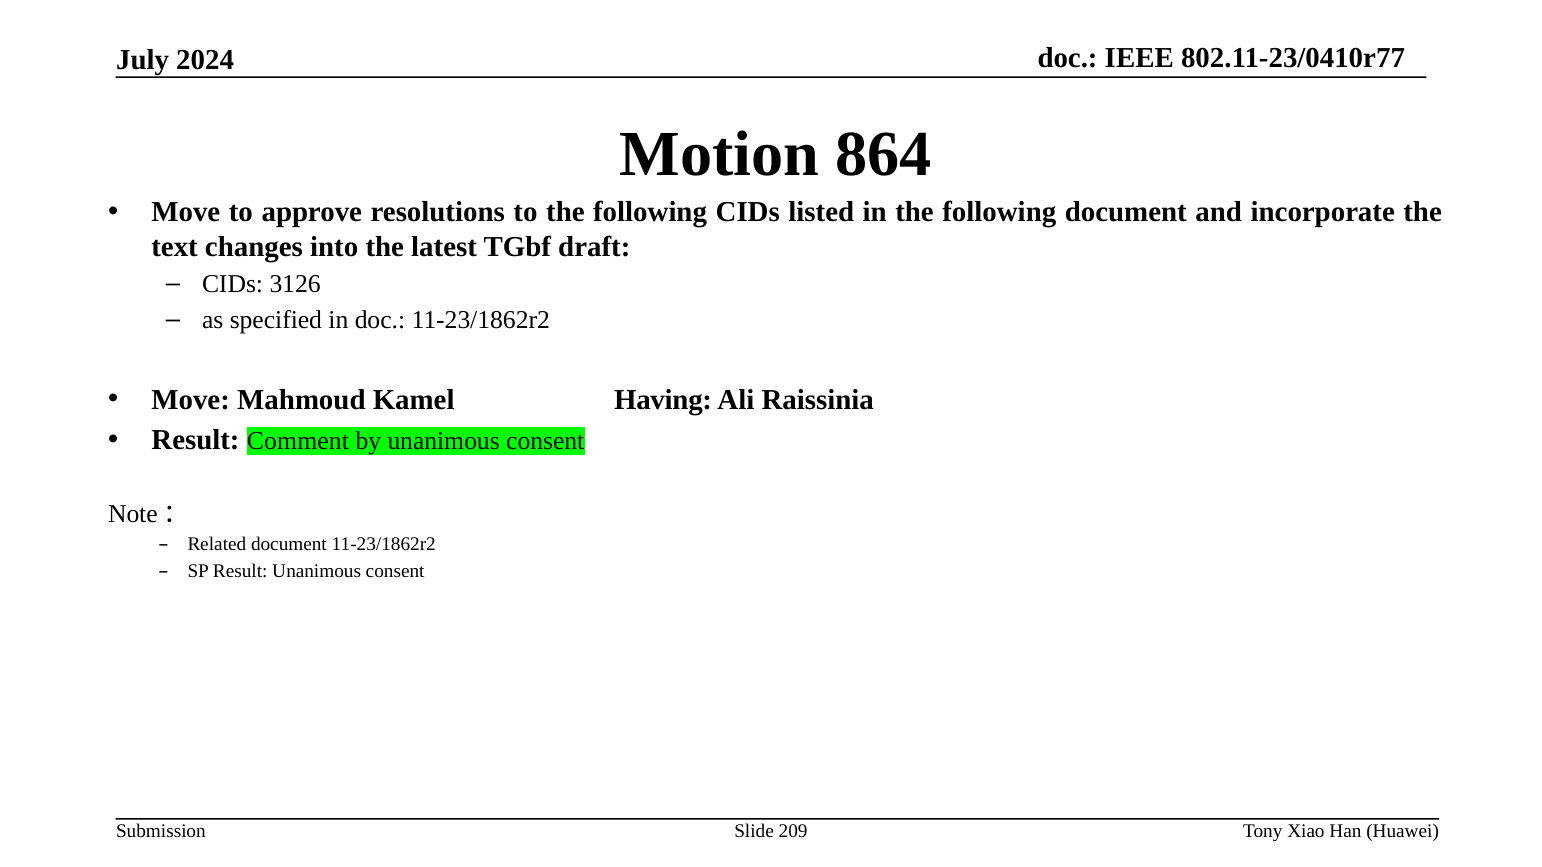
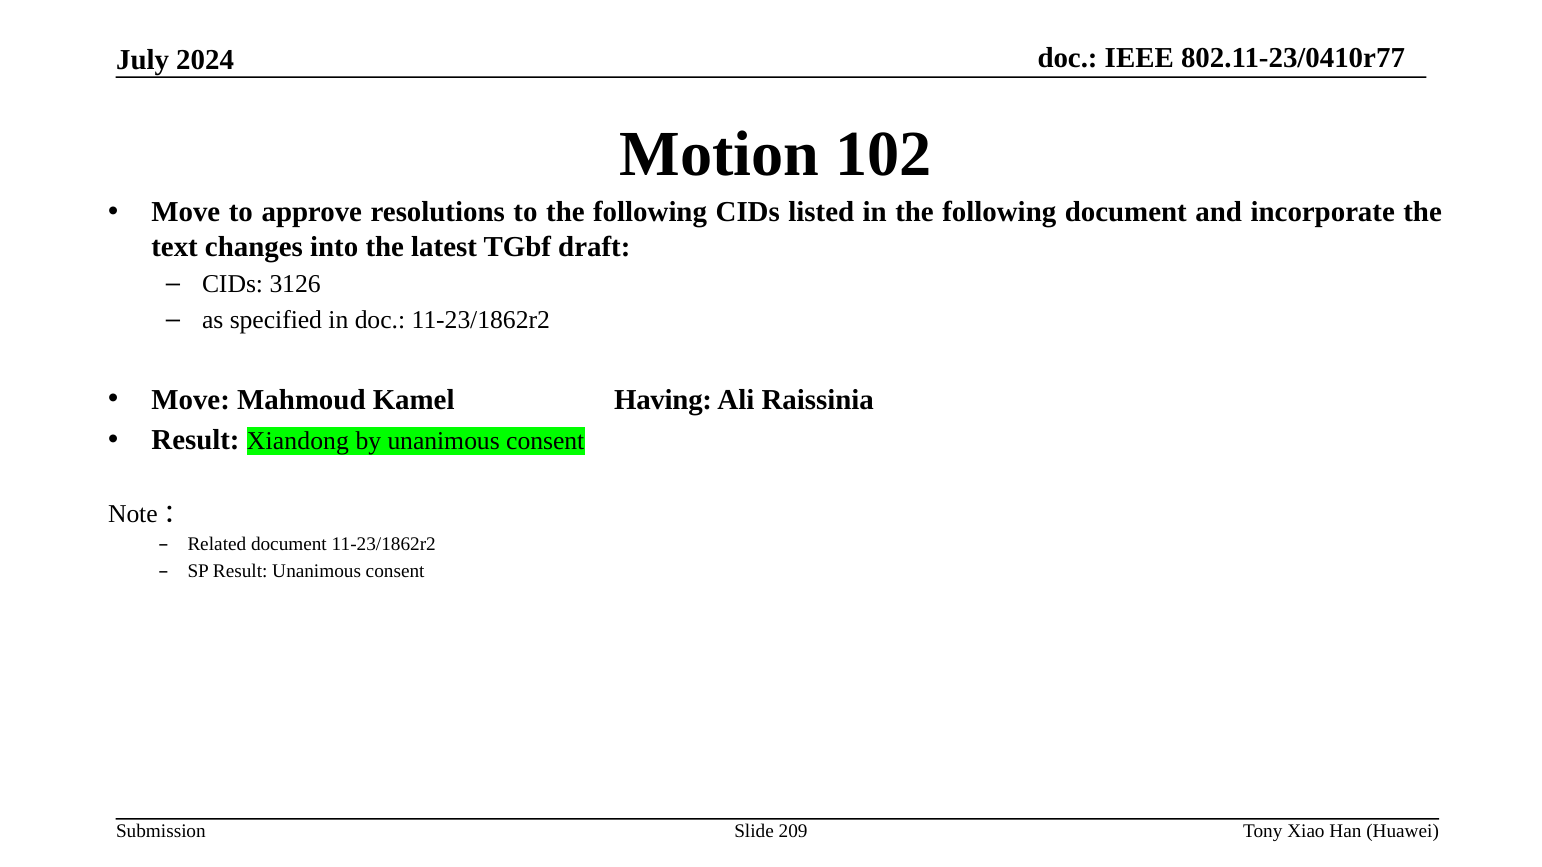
864: 864 -> 102
Comment: Comment -> Xiandong
